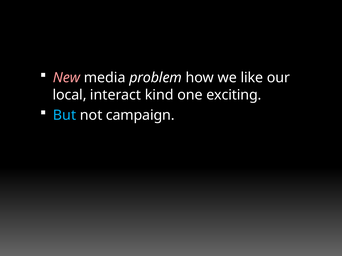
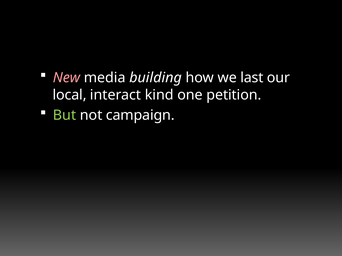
problem: problem -> building
like: like -> last
exciting: exciting -> petition
But colour: light blue -> light green
